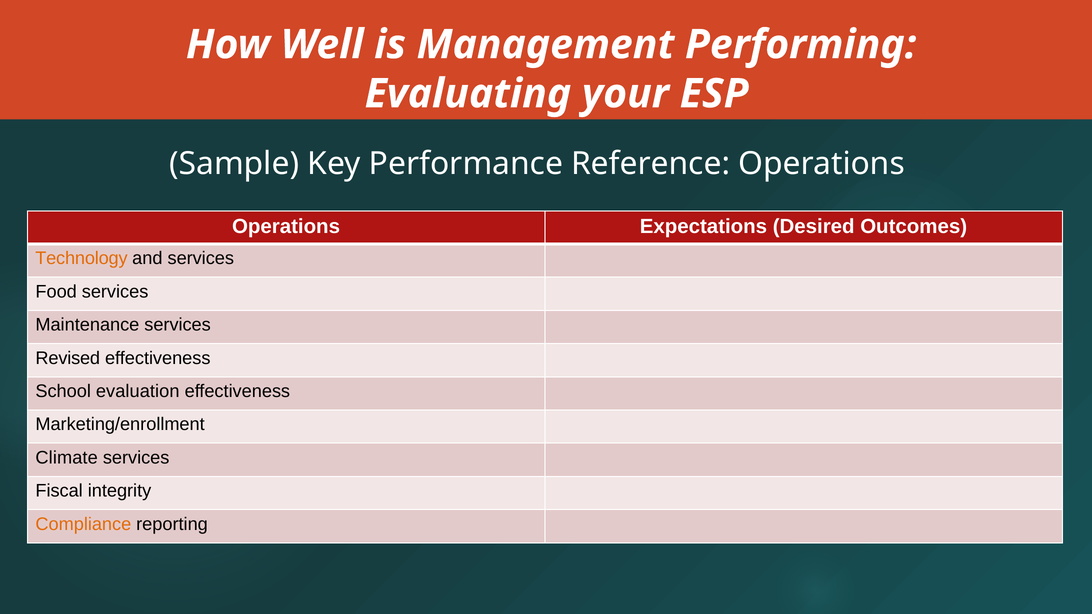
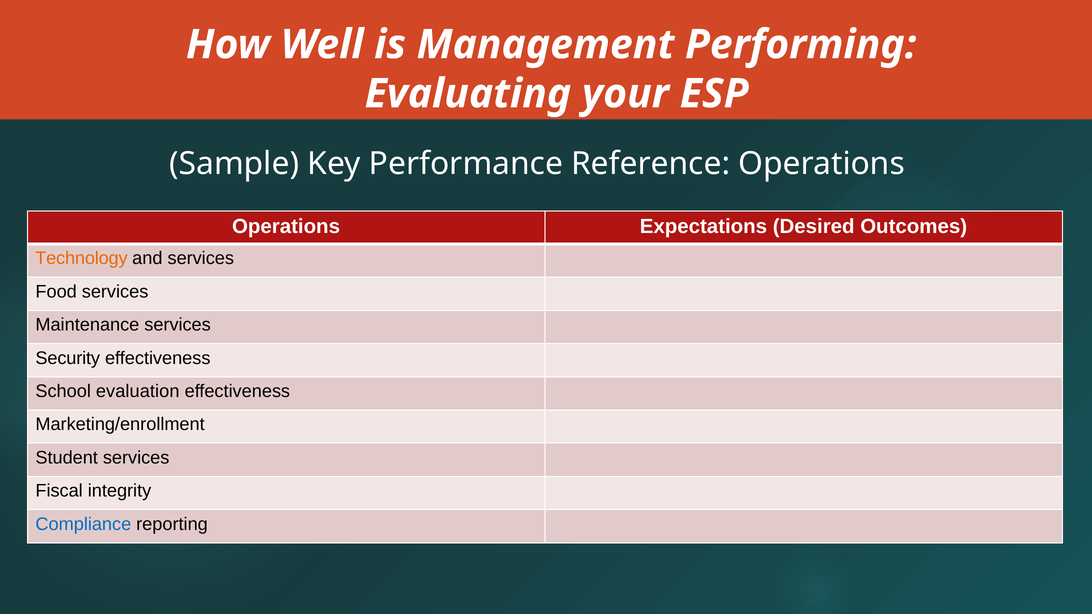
Revised: Revised -> Security
Climate: Climate -> Student
Compliance colour: orange -> blue
